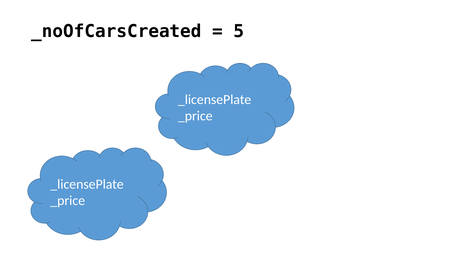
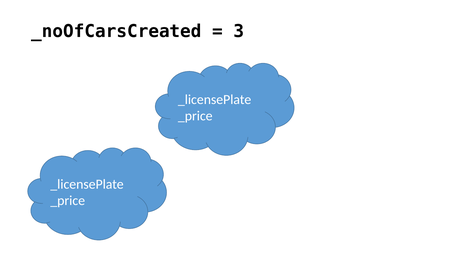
5: 5 -> 3
